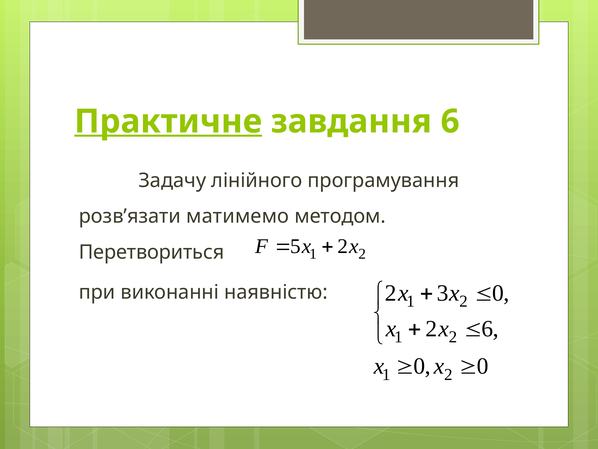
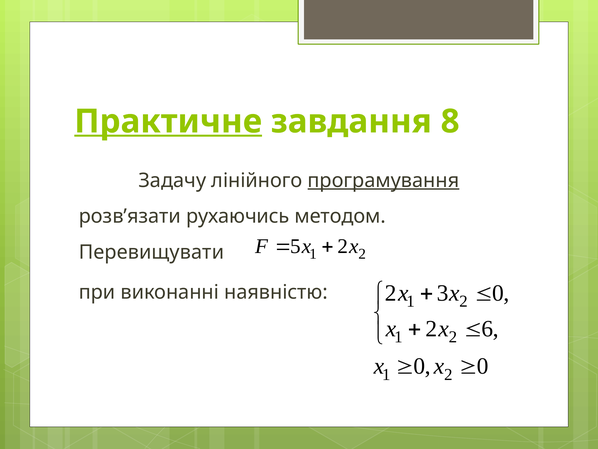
завдання 6: 6 -> 8
програмування underline: none -> present
матимемо: матимемо -> рухаючись
Перетвориться: Перетвориться -> Перевищувати
